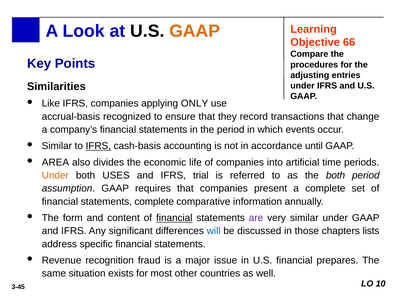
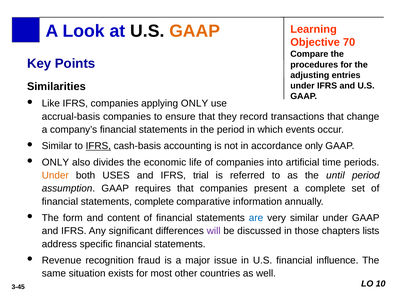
66: 66 -> 70
accrual-basis recognized: recognized -> companies
accordance until: until -> only
AREA at (55, 162): AREA -> ONLY
the both: both -> until
financial at (174, 218) underline: present -> none
are colour: purple -> blue
will colour: blue -> purple
prepares: prepares -> influence
